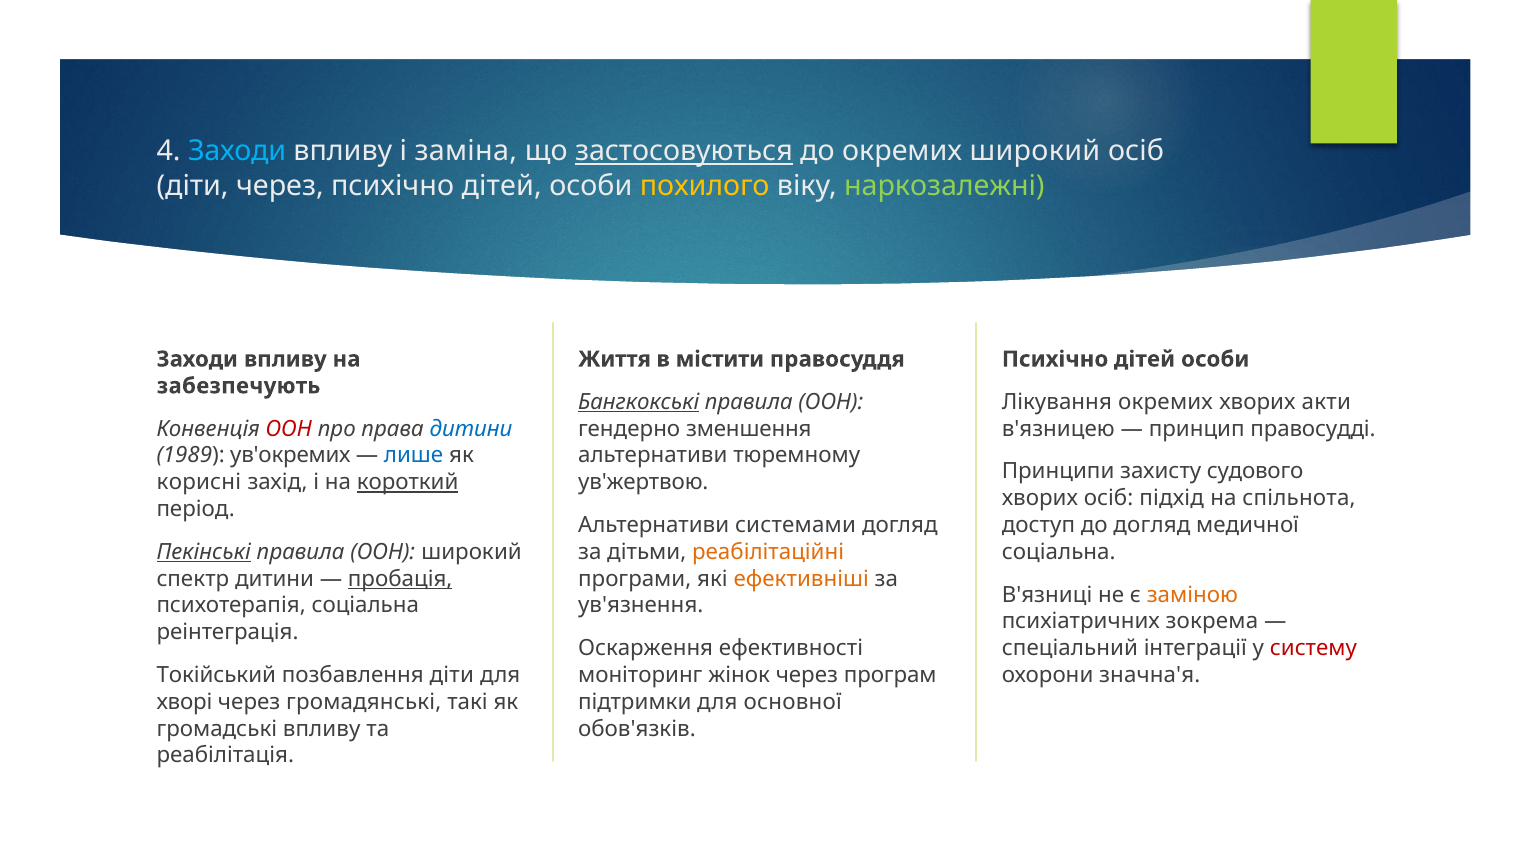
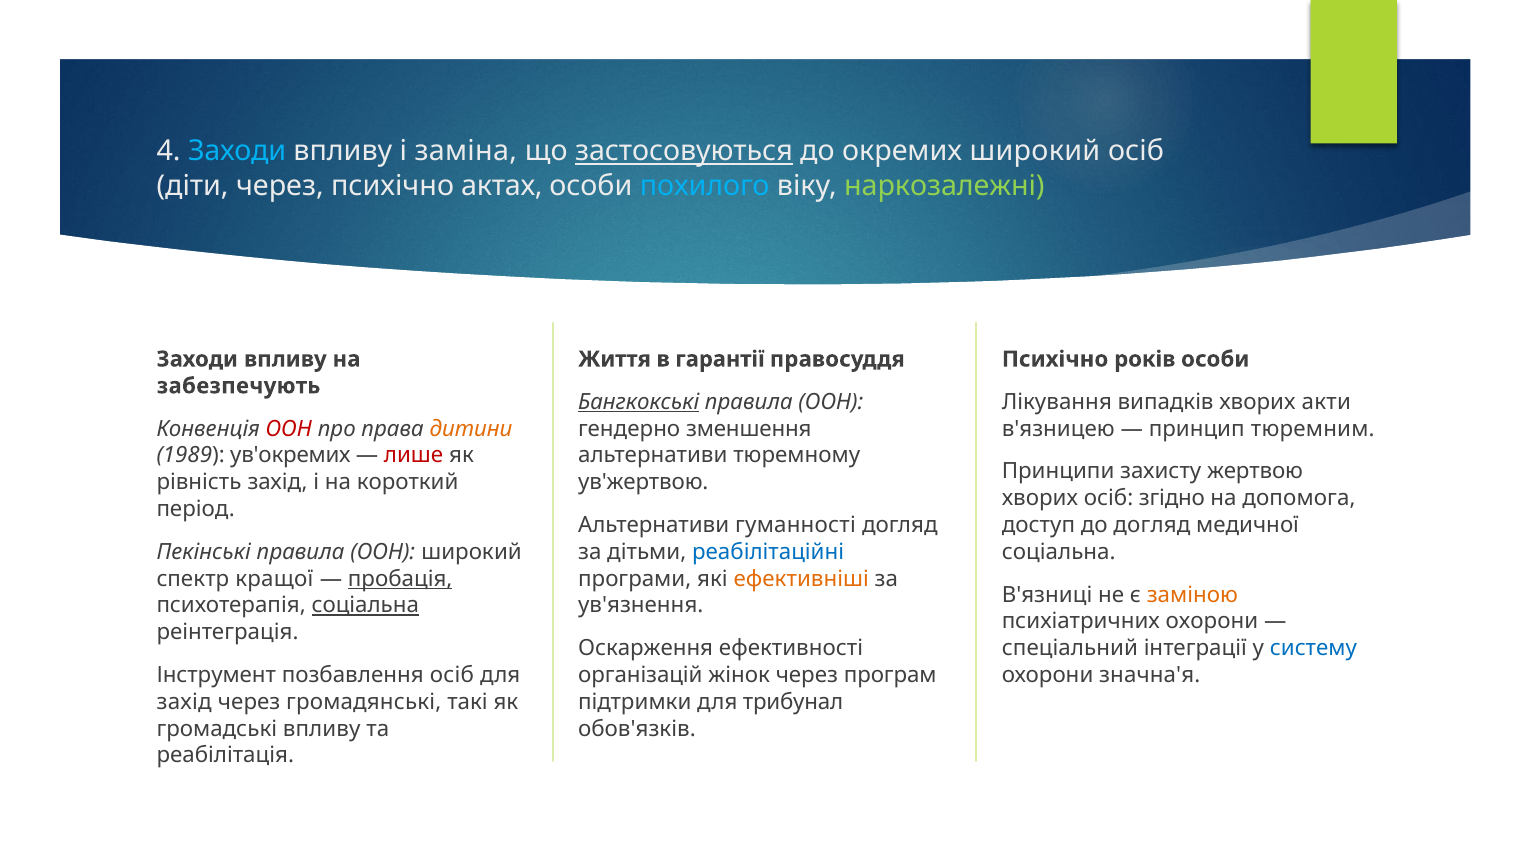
дітей at (502, 186): дітей -> актах
похилого colour: yellow -> light blue
містити: містити -> гарантії
дітей at (1145, 359): дітей -> років
Лікування окремих: окремих -> випадків
дитини at (471, 429) colour: blue -> orange
правосудді: правосудді -> тюремним
лише colour: blue -> red
судового: судового -> жертвою
корисні: корисні -> рівність
короткий underline: present -> none
підхід: підхід -> згідно
спільнота: спільнота -> допомога
системами: системами -> гуманності
Пекінські underline: present -> none
реабілітаційні colour: orange -> blue
спектр дитини: дитини -> кращої
соціальна at (365, 606) underline: none -> present
психіатричних зокрема: зокрема -> охорони
систему colour: red -> blue
Токійський: Токійський -> Інструмент
позбавлення діти: діти -> осіб
моніторинг: моніторинг -> організацій
хворі at (184, 702): хворі -> захід
основної: основної -> трибунал
